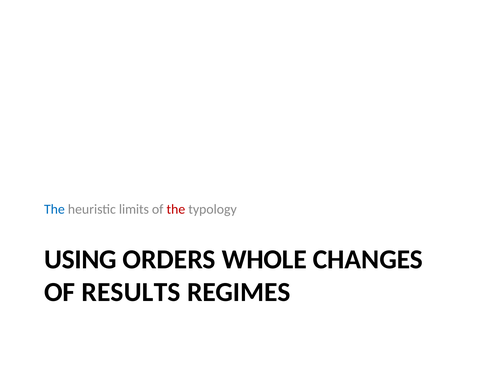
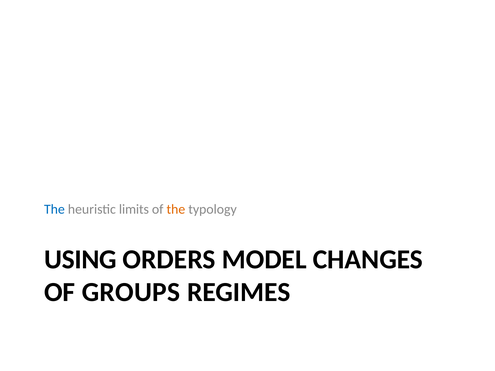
the at (176, 210) colour: red -> orange
WHOLE: WHOLE -> MODEL
RESULTS: RESULTS -> GROUPS
